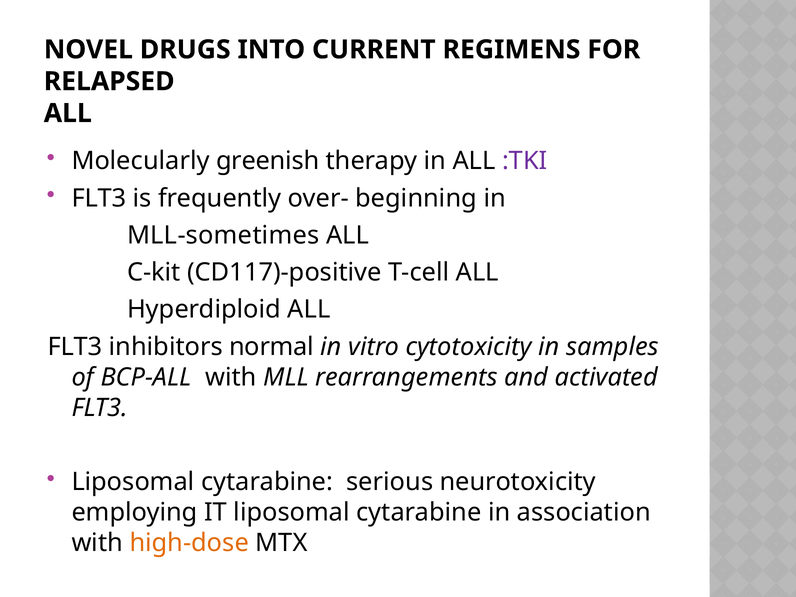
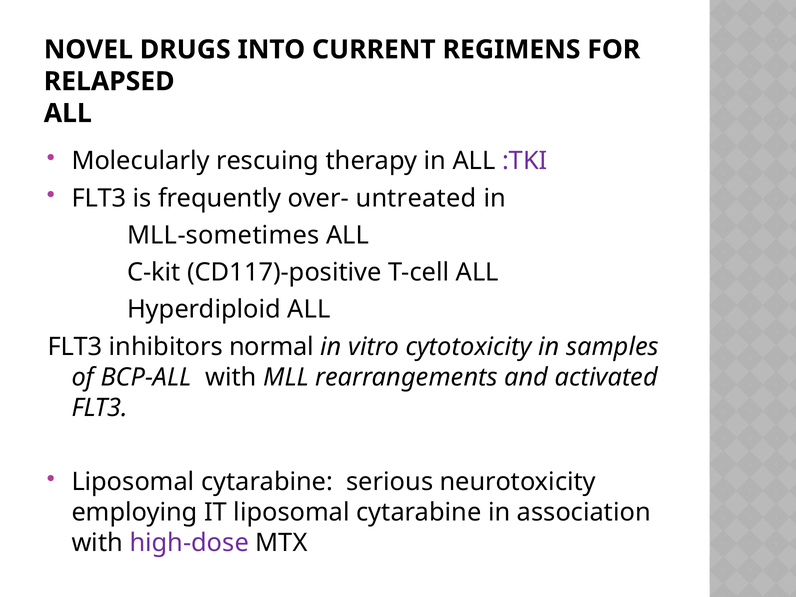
greenish: greenish -> rescuing
beginning: beginning -> untreated
high-dose colour: orange -> purple
